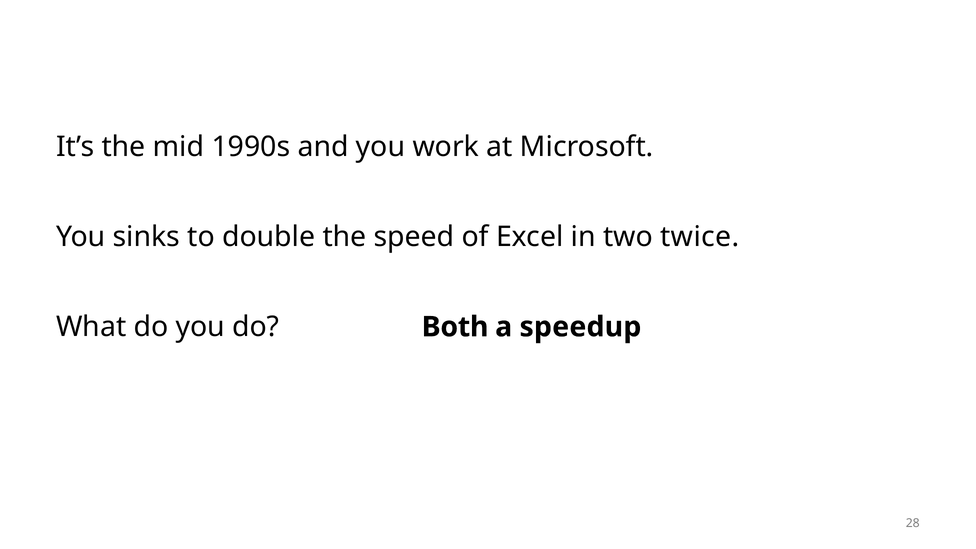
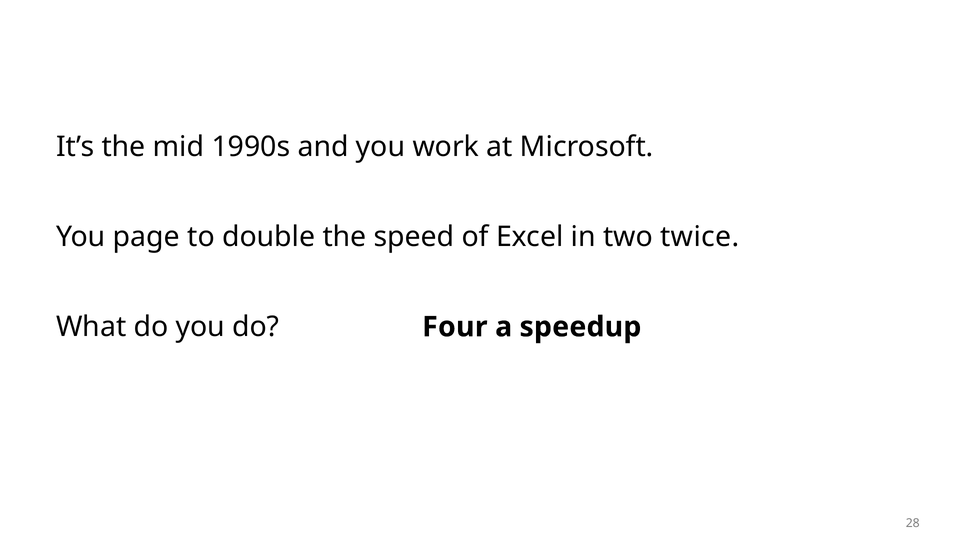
sinks: sinks -> page
Both: Both -> Four
